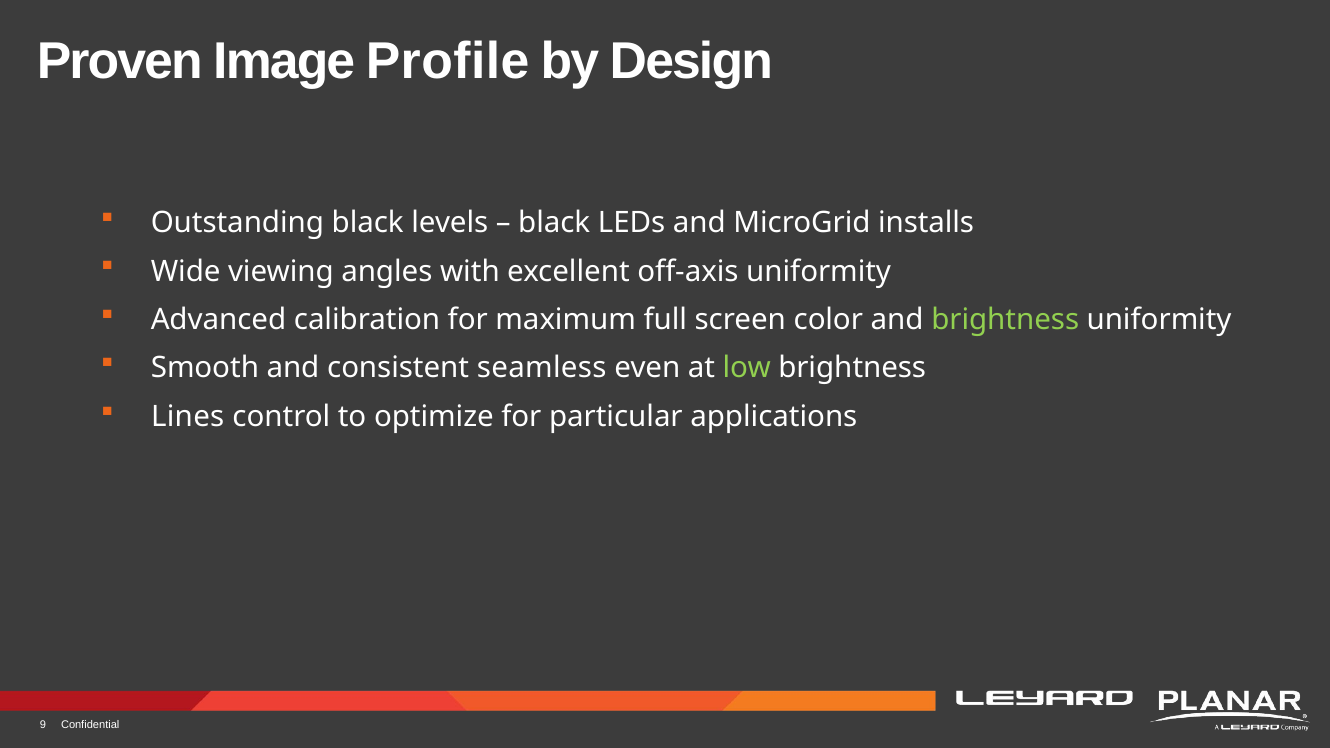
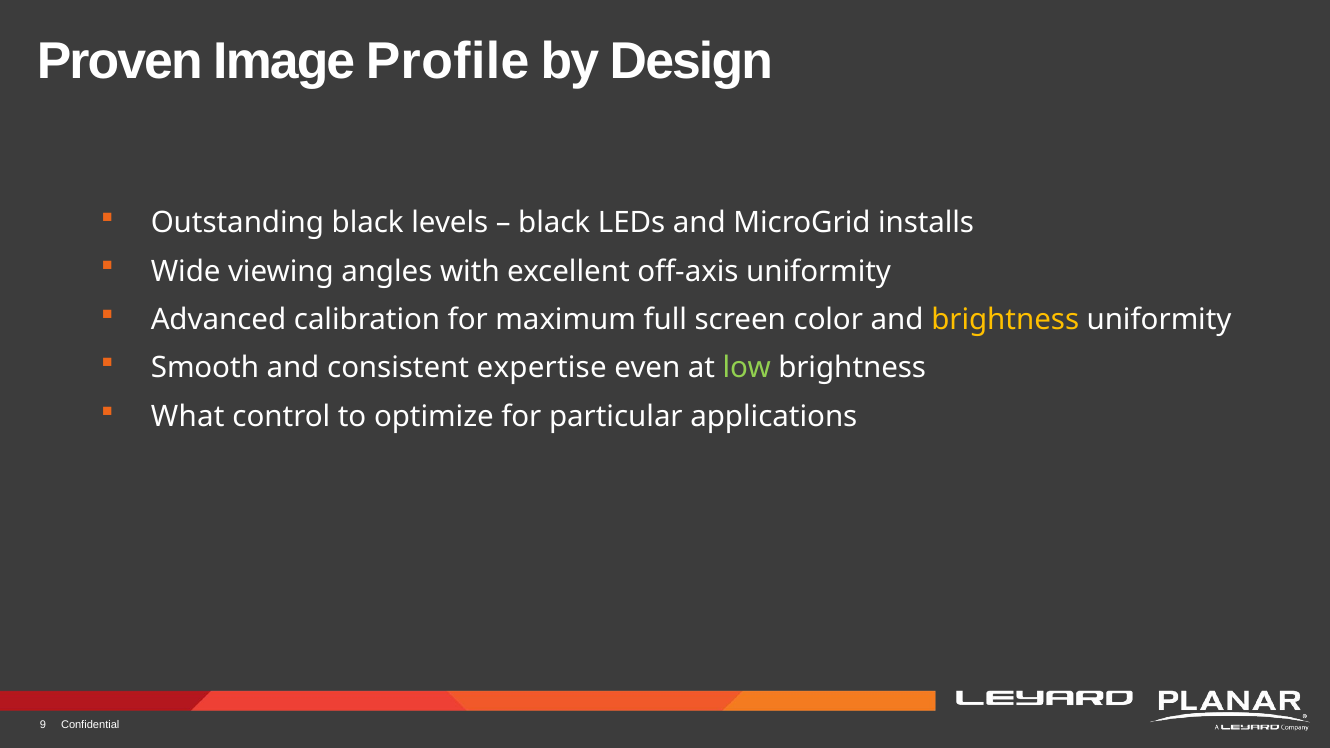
brightness at (1005, 320) colour: light green -> yellow
seamless: seamless -> expertise
Lines: Lines -> What
